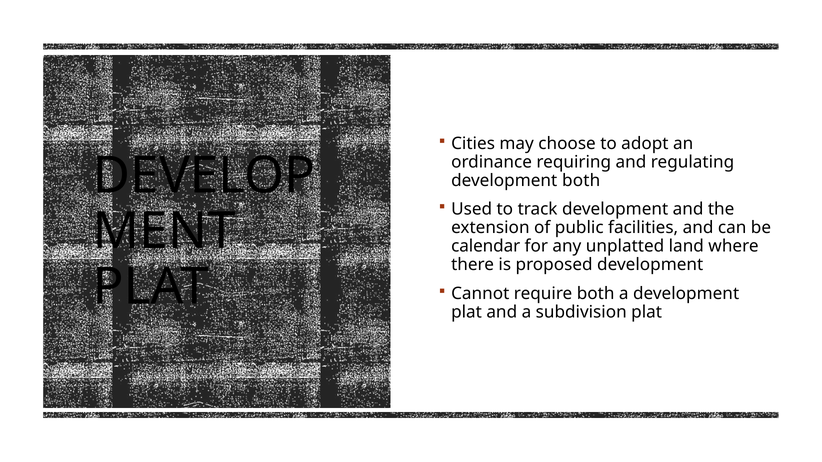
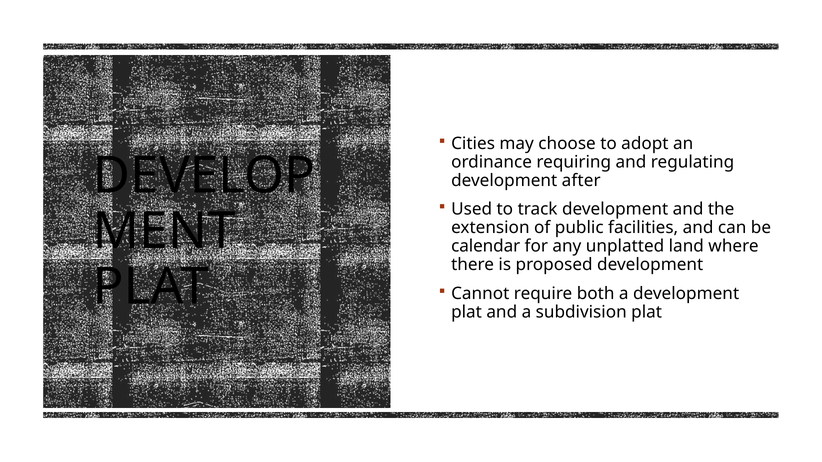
development both: both -> after
